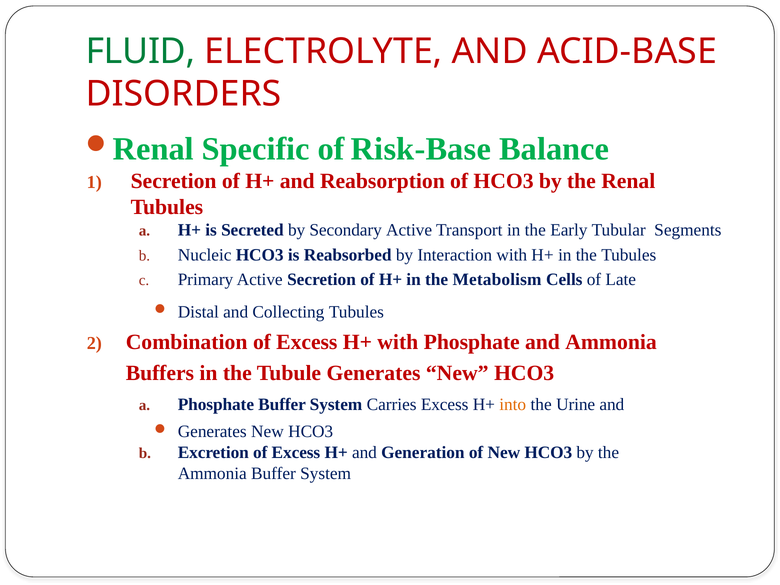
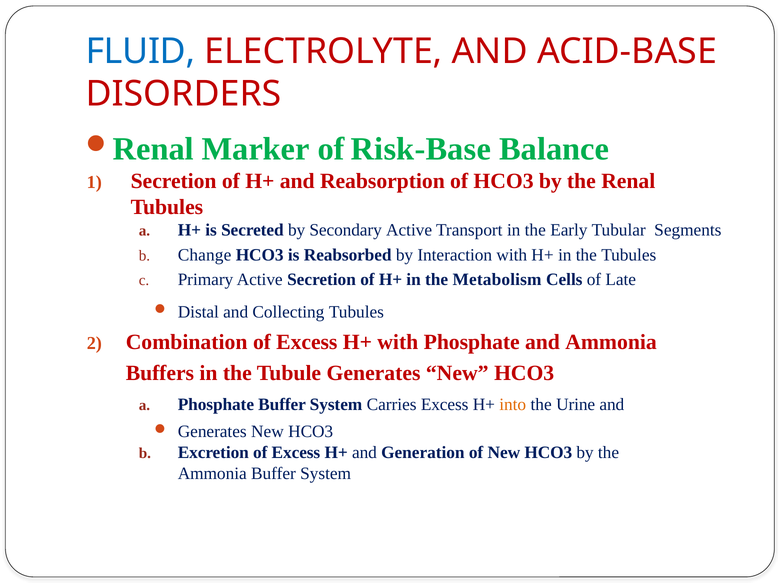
FLUID colour: green -> blue
Specific: Specific -> Marker
Nucleic: Nucleic -> Change
